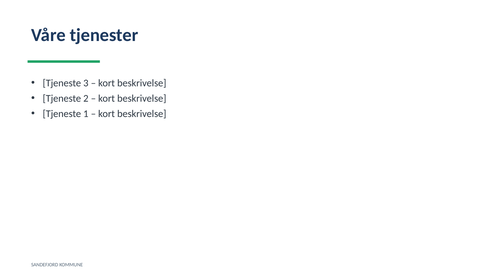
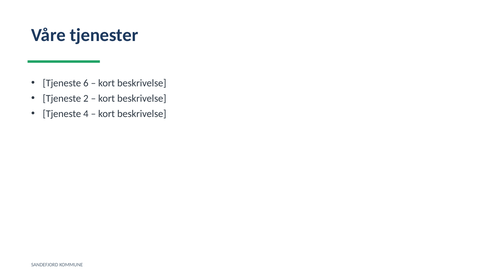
3: 3 -> 6
1: 1 -> 4
